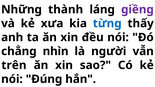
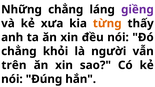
Những thành: thành -> chẳng
từng colour: blue -> orange
nhìn: nhìn -> khỏi
